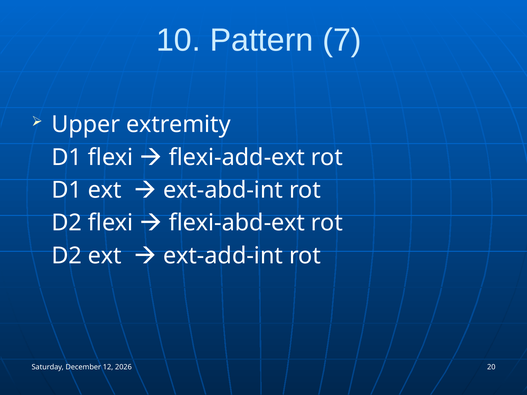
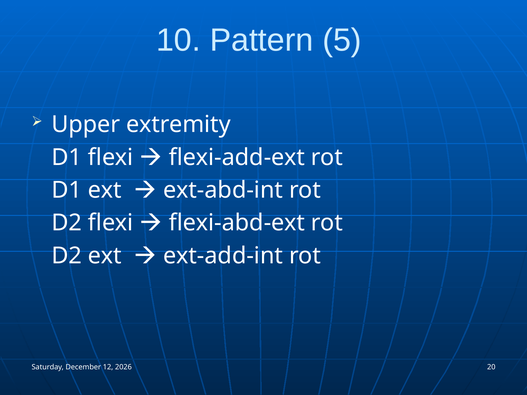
7: 7 -> 5
